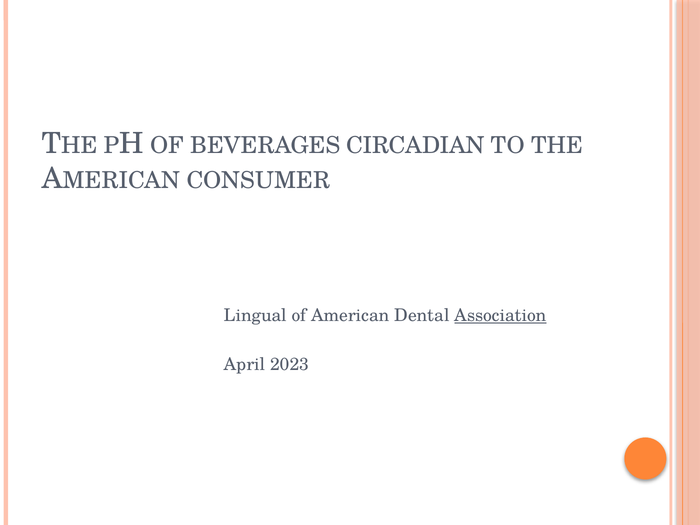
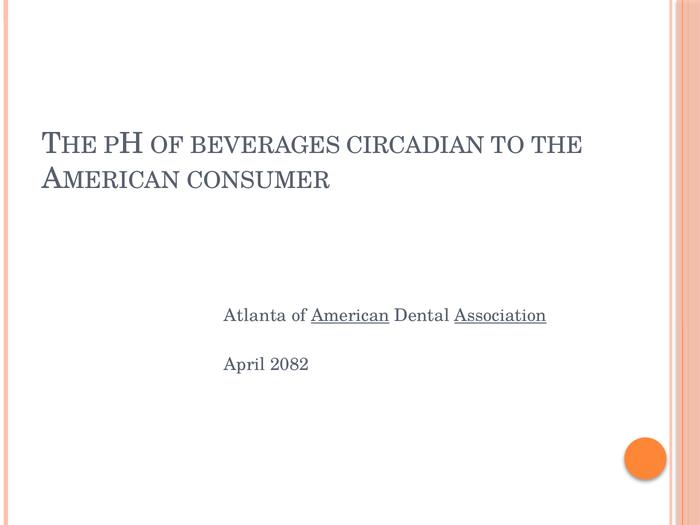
Lingual: Lingual -> Atlanta
American underline: none -> present
2023: 2023 -> 2082
